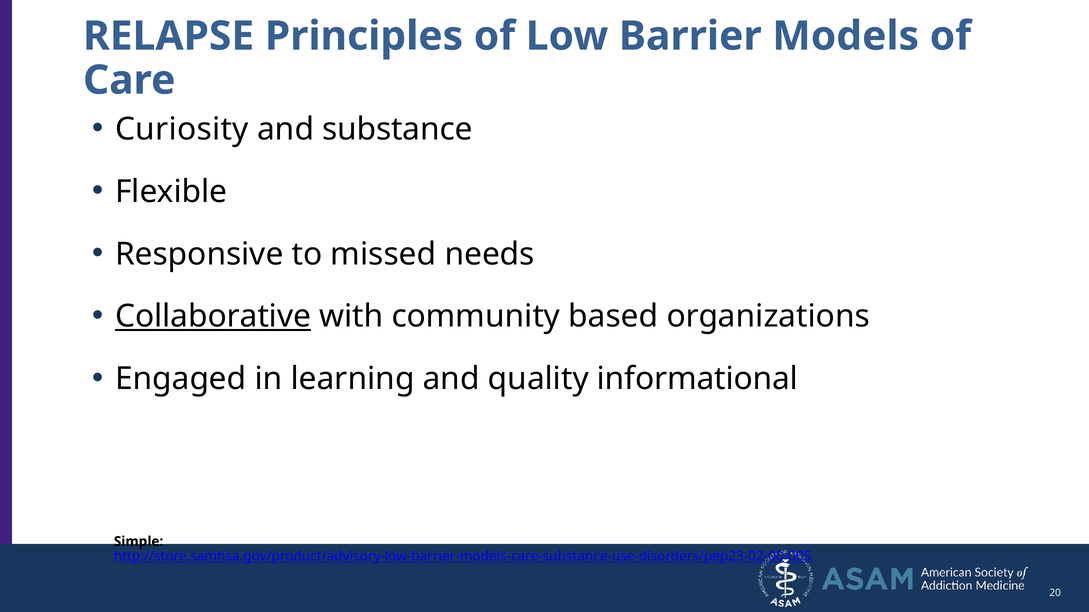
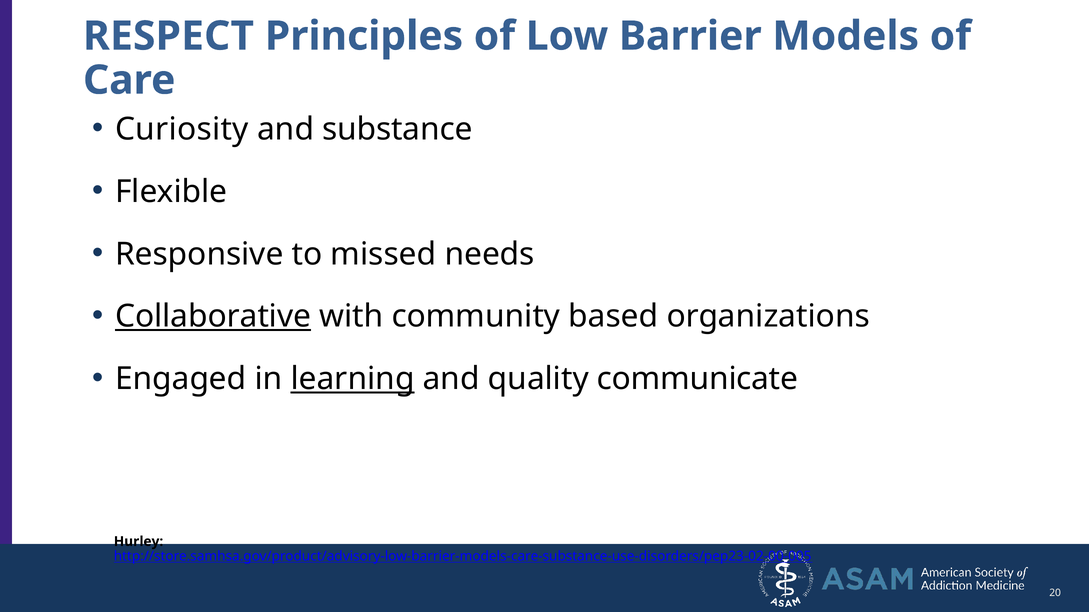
RELAPSE: RELAPSE -> RESPECT
learning underline: none -> present
informational: informational -> communicate
Simple: Simple -> Hurley
